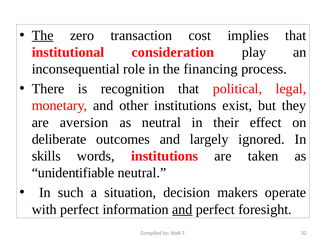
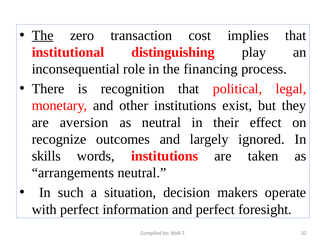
consideration: consideration -> distinguishing
deliberate: deliberate -> recognize
unidentifiable: unidentifiable -> arrangements
and at (182, 210) underline: present -> none
